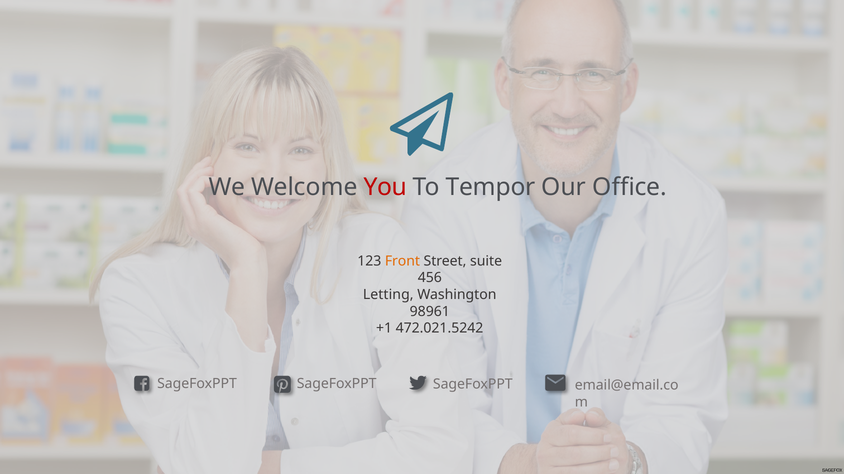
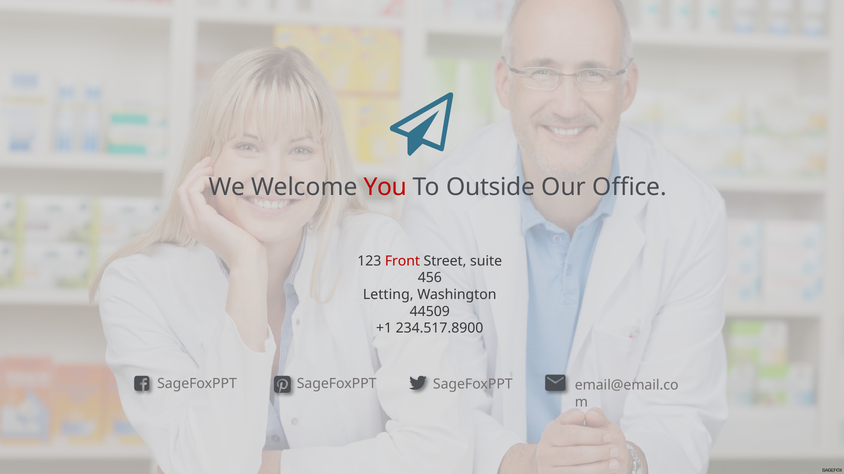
Tempor: Tempor -> Outside
Front colour: orange -> red
98961: 98961 -> 44509
472.021.5242: 472.021.5242 -> 234.517.8900
